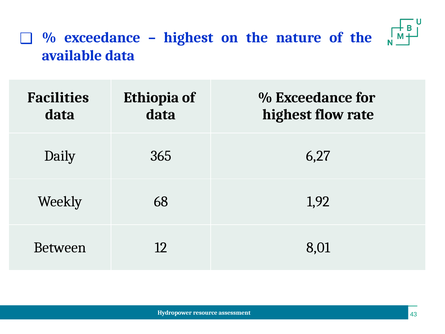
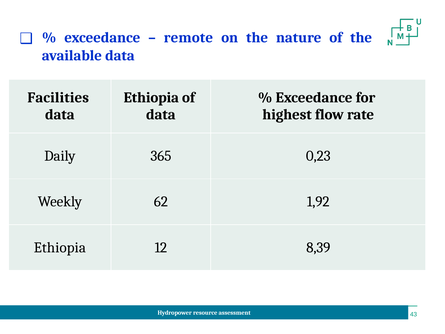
highest at (188, 38): highest -> remote
6,27: 6,27 -> 0,23
68: 68 -> 62
Between at (60, 247): Between -> Ethiopia
8,01: 8,01 -> 8,39
